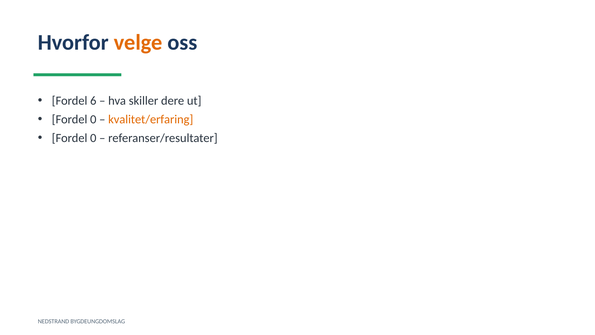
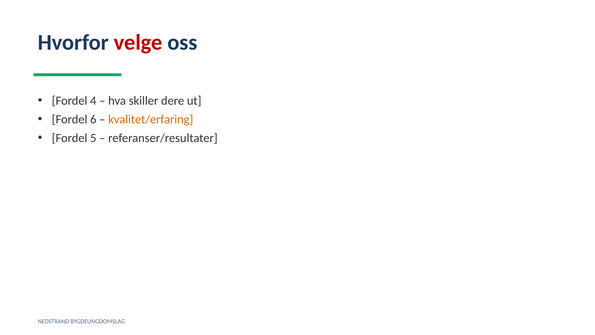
velge colour: orange -> red
6: 6 -> 4
0 at (93, 119): 0 -> 6
0 at (93, 138): 0 -> 5
